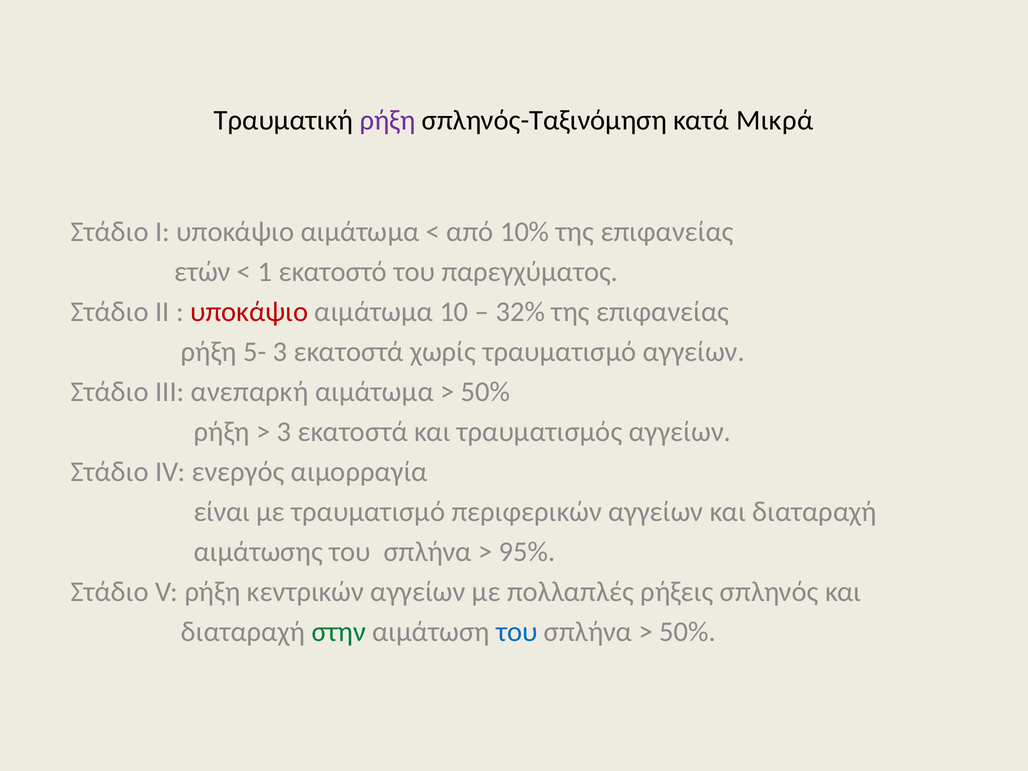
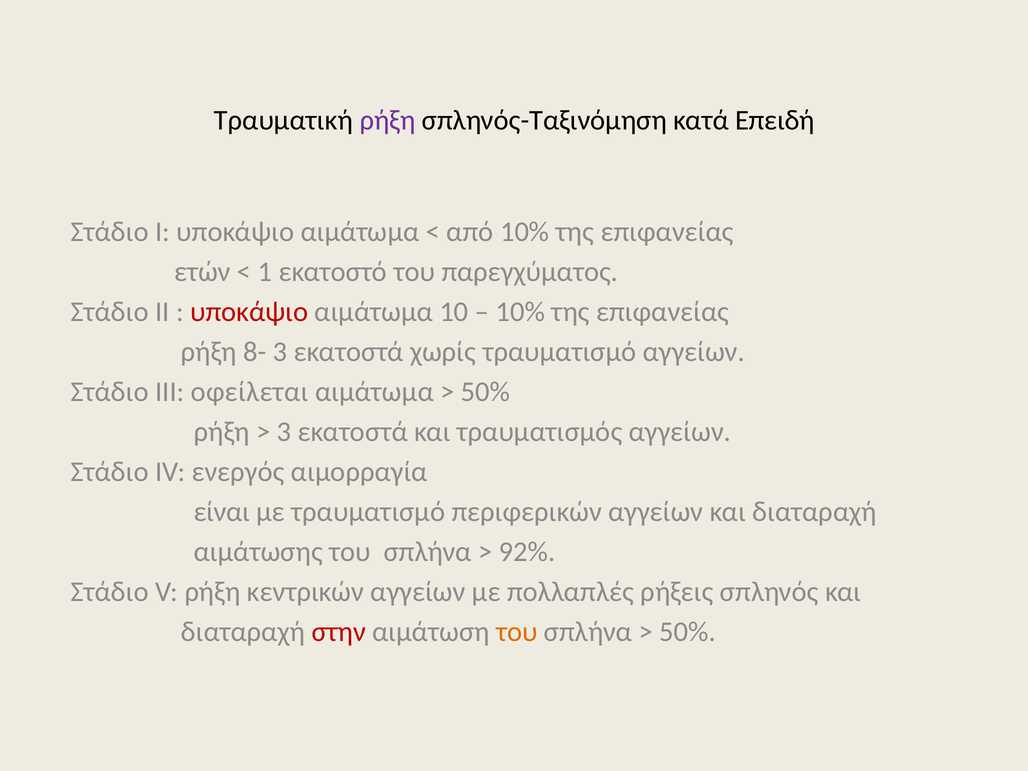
Μικρά: Μικρά -> Επειδή
32% at (520, 312): 32% -> 10%
5-: 5- -> 8-
ανεπαρκή: ανεπαρκή -> οφείλεται
95%: 95% -> 92%
στην colour: green -> red
του at (517, 632) colour: blue -> orange
